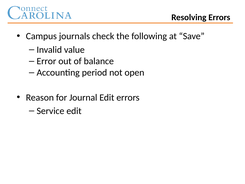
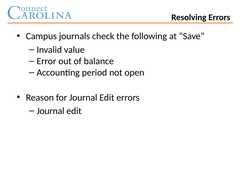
Service at (50, 111): Service -> Journal
